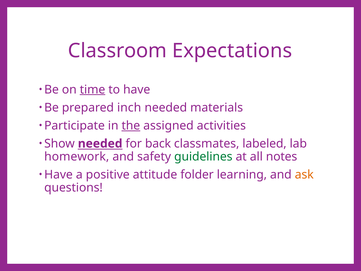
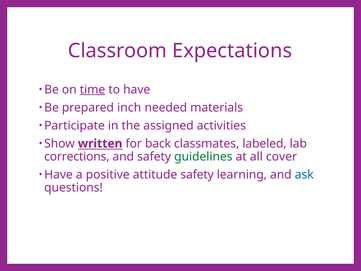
the underline: present -> none
Show needed: needed -> written
homework: homework -> corrections
notes: notes -> cover
attitude folder: folder -> safety
ask colour: orange -> blue
